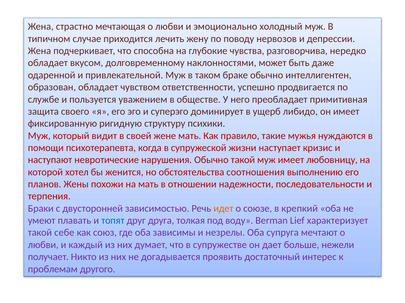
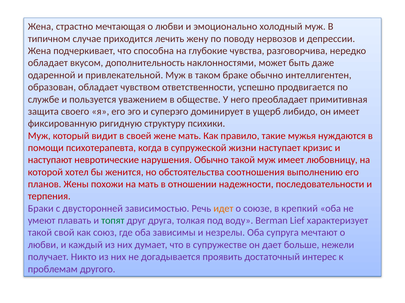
долговременному: долговременному -> дополнительность
топят colour: blue -> green
себе: себе -> свой
